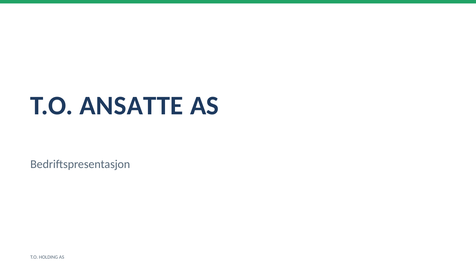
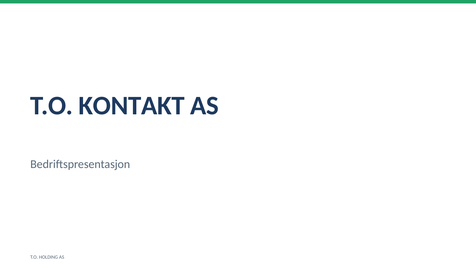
ANSATTE: ANSATTE -> KONTAKT
